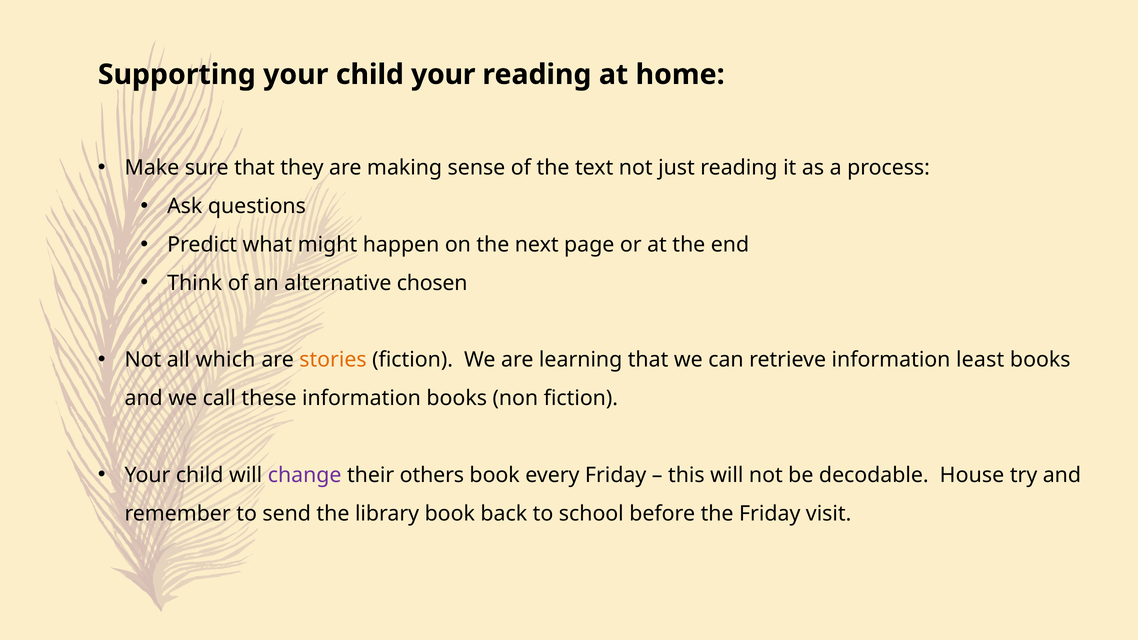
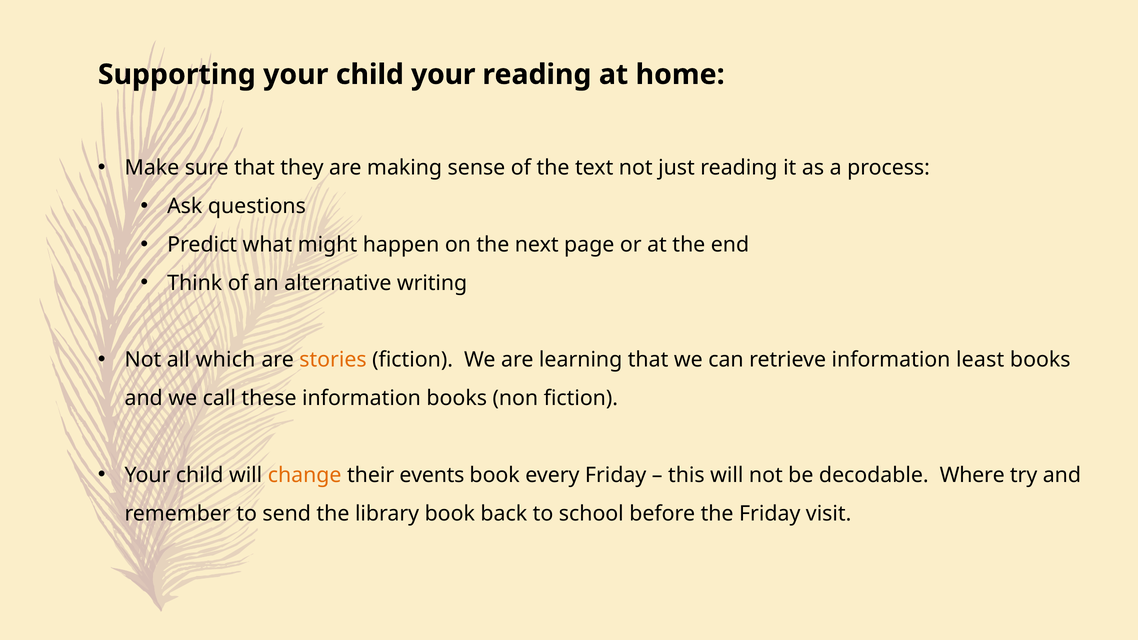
chosen: chosen -> writing
change colour: purple -> orange
others: others -> events
House: House -> Where
